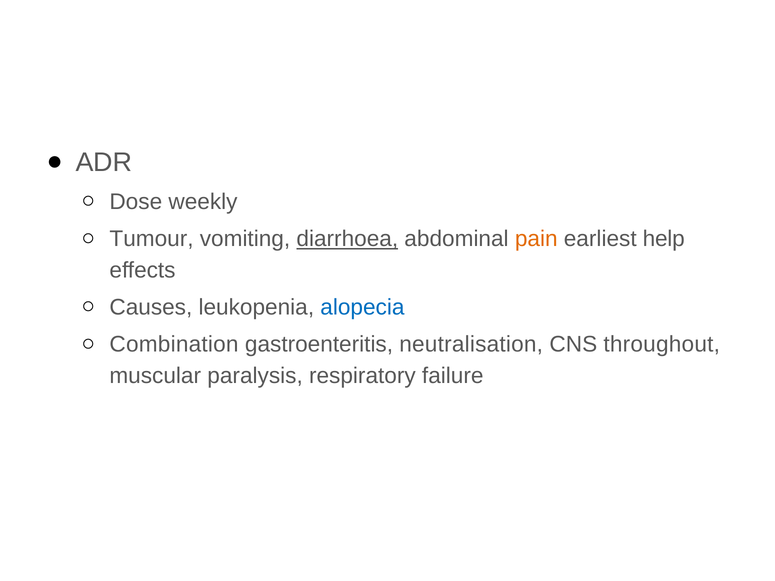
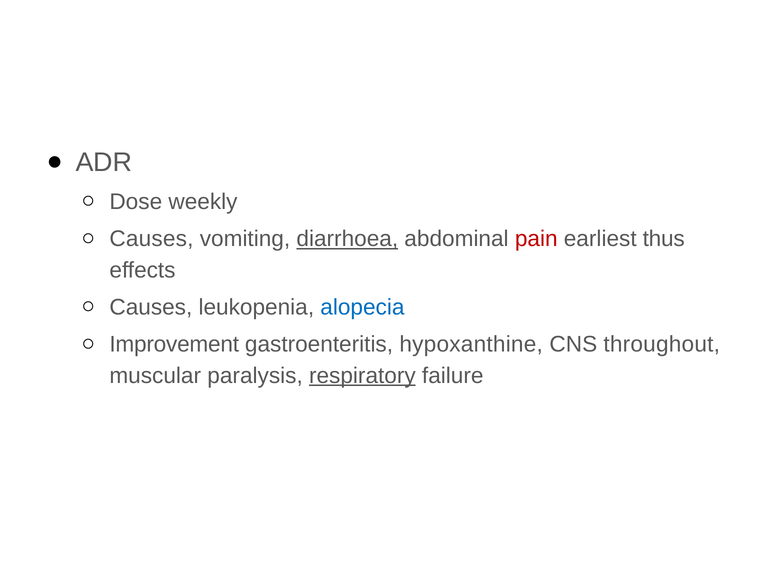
Tumour at (152, 239): Tumour -> Causes
pain colour: orange -> red
help: help -> thus
Combination: Combination -> Improvement
neutralisation: neutralisation -> hypoxanthine
respiratory underline: none -> present
